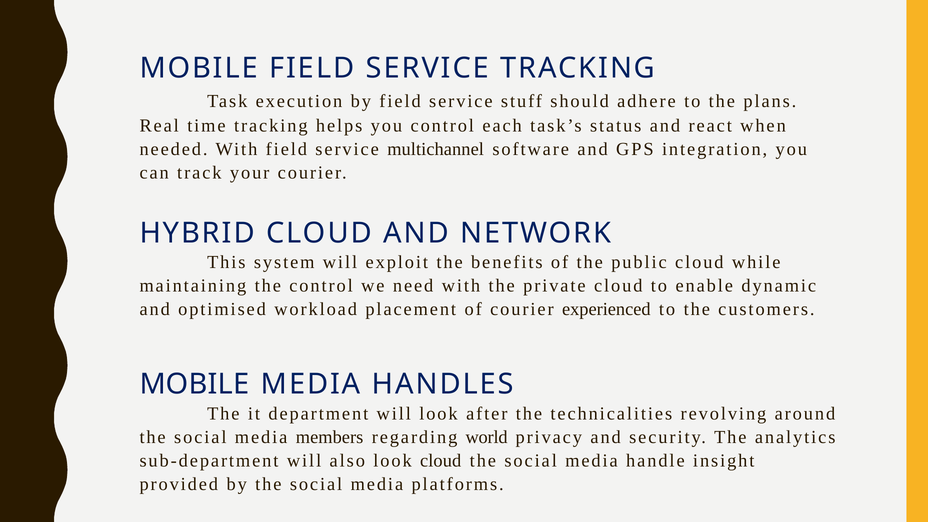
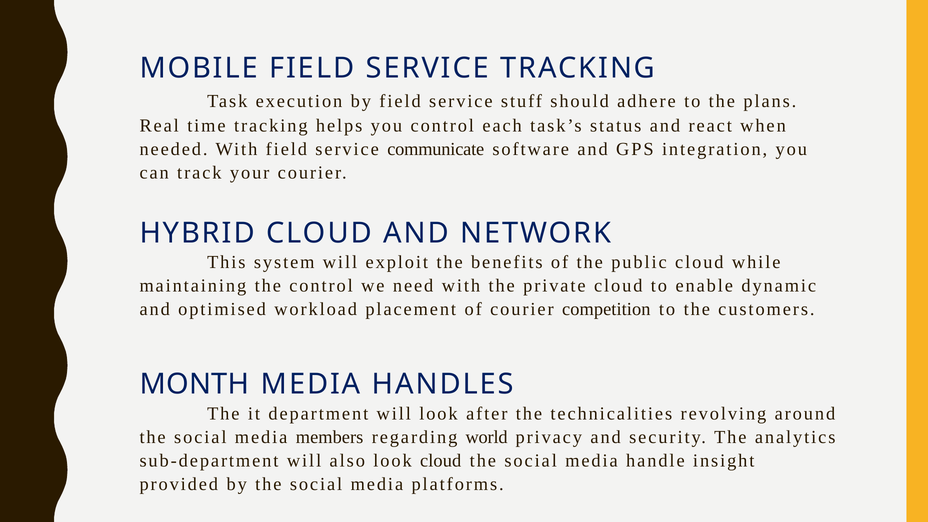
multichannel: multichannel -> communicate
experienced: experienced -> competition
MOBILE at (194, 384): MOBILE -> MONTH
